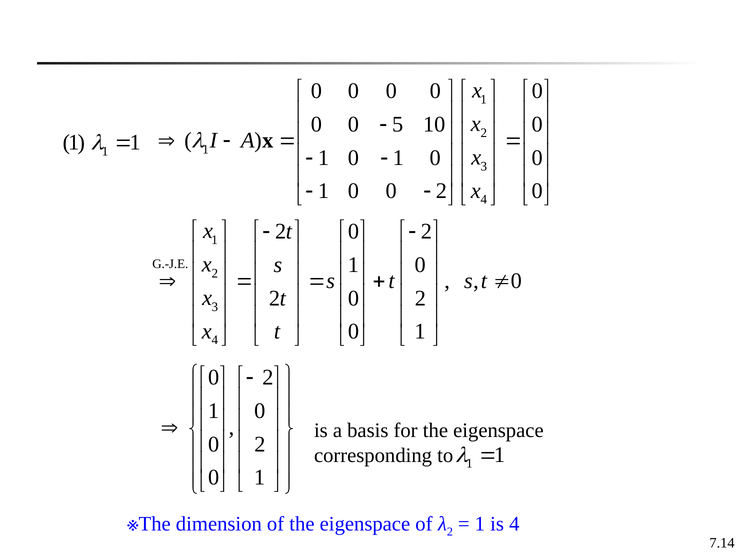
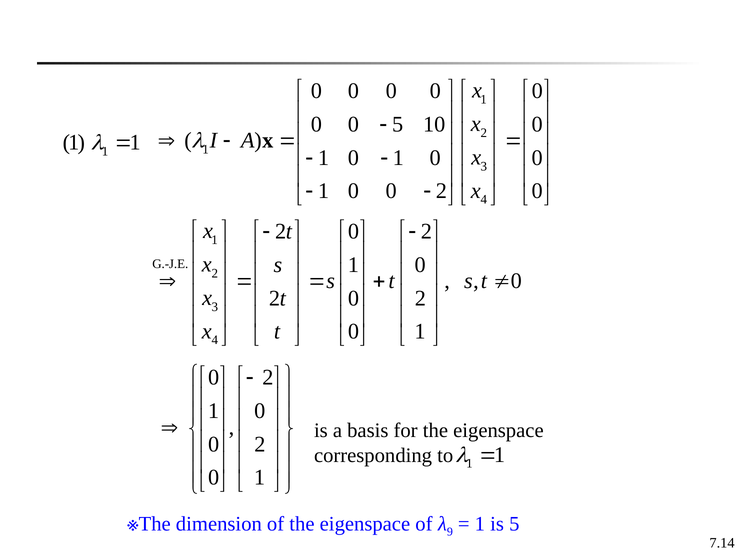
2 at (450, 531): 2 -> 9
is 4: 4 -> 5
